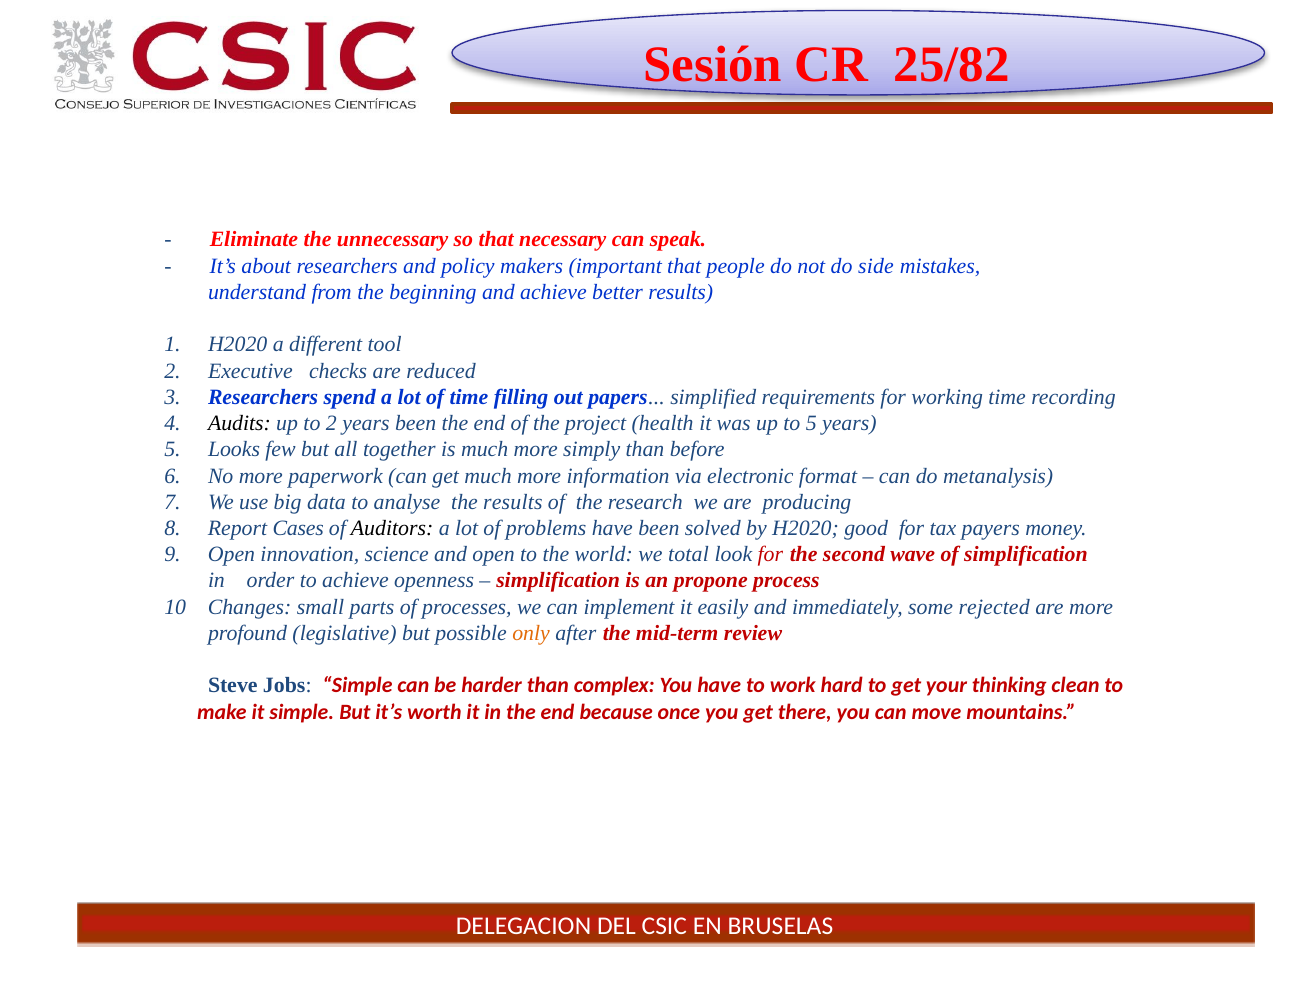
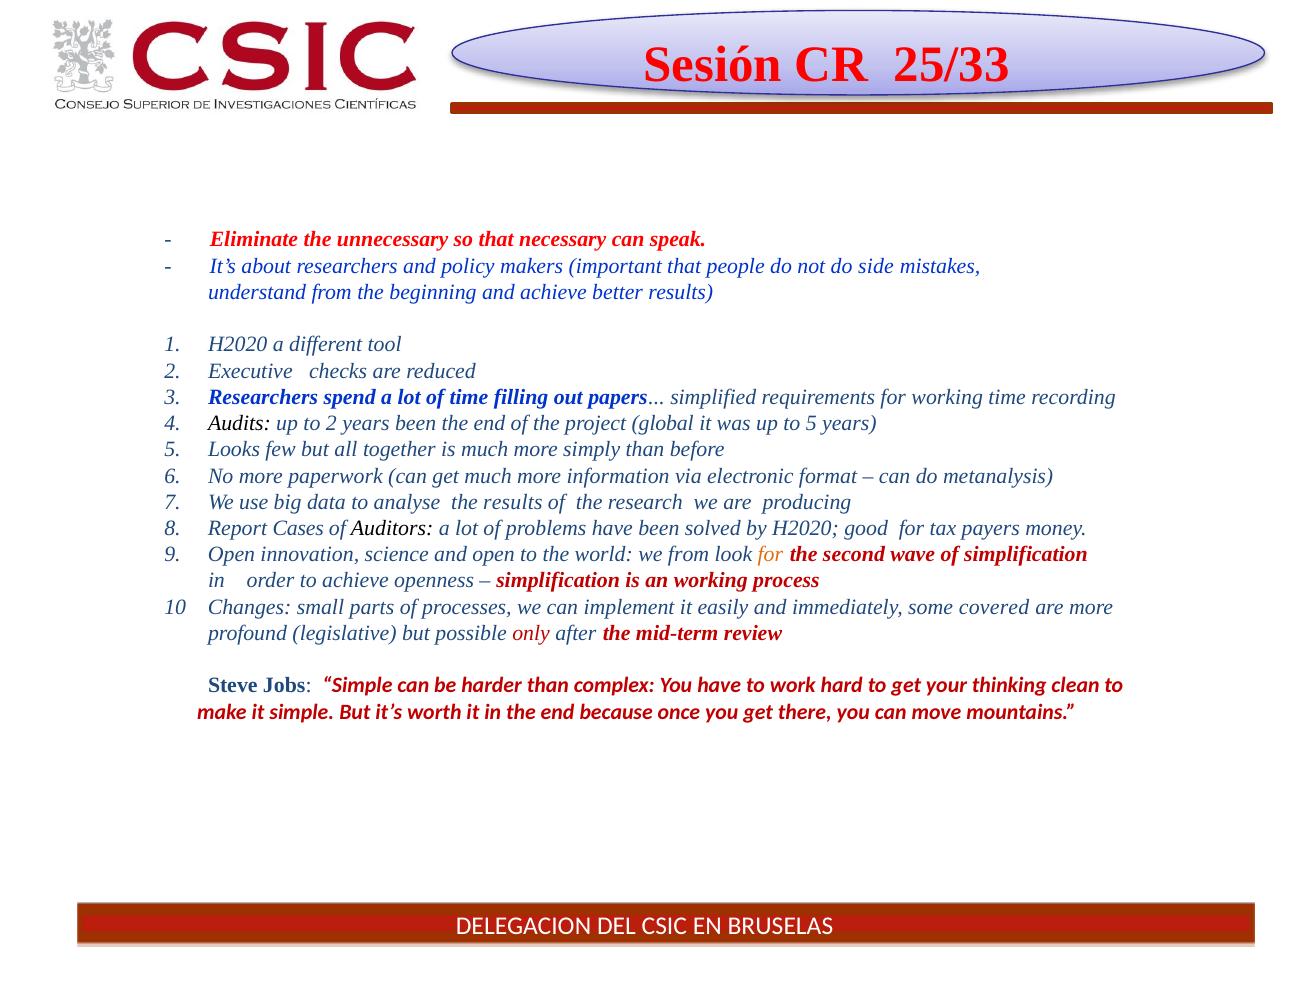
25/82: 25/82 -> 25/33
health: health -> global
we total: total -> from
for at (770, 554) colour: red -> orange
an propone: propone -> working
rejected: rejected -> covered
only colour: orange -> red
